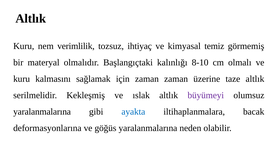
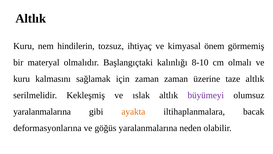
verimlilik: verimlilik -> hindilerin
temiz: temiz -> önem
ayakta colour: blue -> orange
